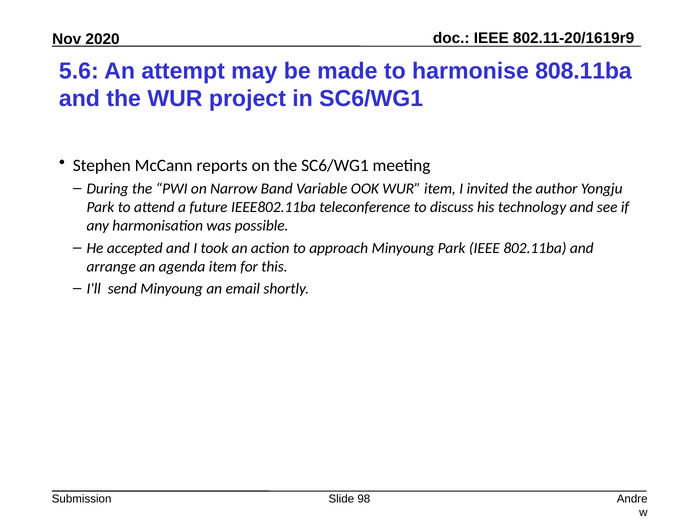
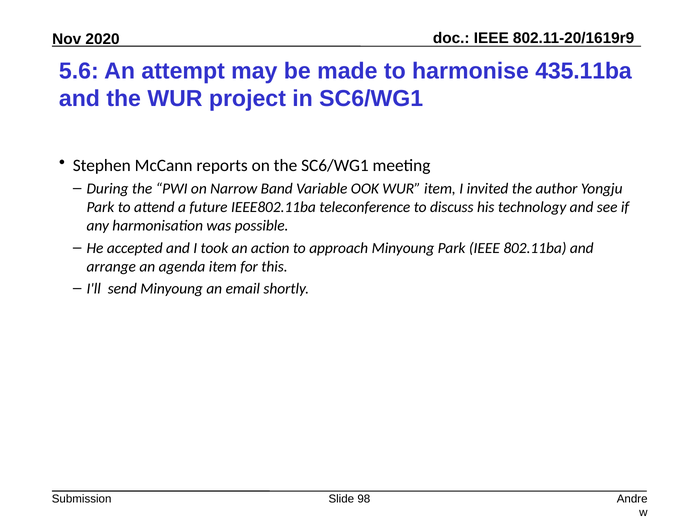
808.11ba: 808.11ba -> 435.11ba
